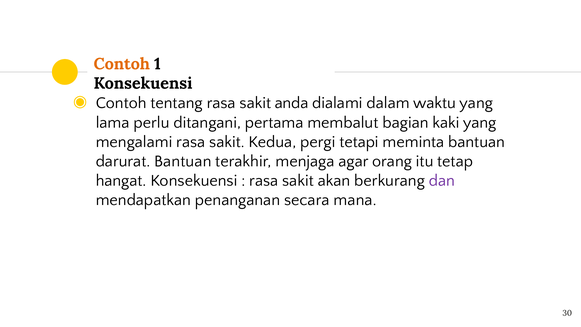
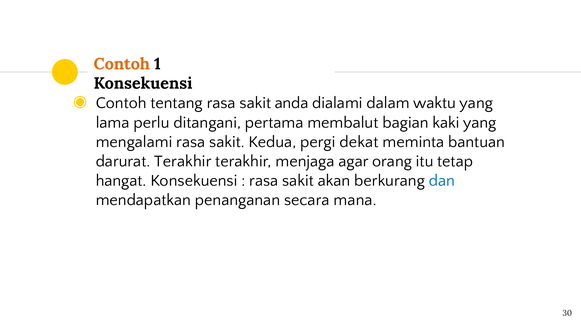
tetapi: tetapi -> dekat
darurat Bantuan: Bantuan -> Terakhir
dan colour: purple -> blue
